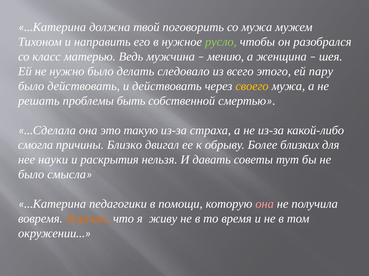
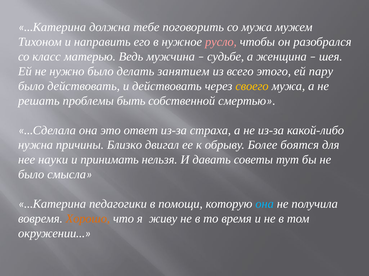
твой: твой -> тебе
русло colour: light green -> pink
мению: мению -> судьбе
следовало: следовало -> занятием
такую: такую -> ответ
смогла: смогла -> нужна
близких: близких -> боятся
раскрытия: раскрытия -> принимать
она at (265, 204) colour: pink -> light blue
